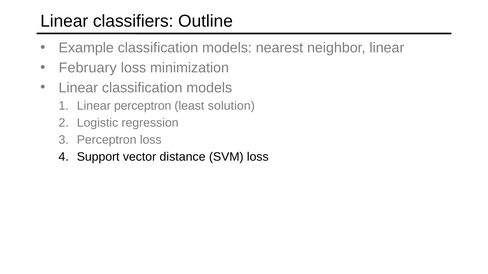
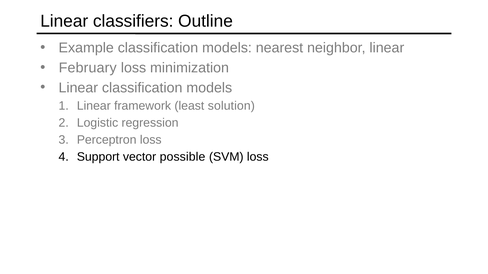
Linear perceptron: perceptron -> framework
distance: distance -> possible
